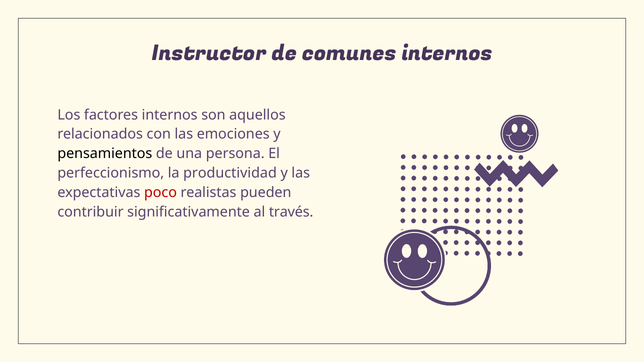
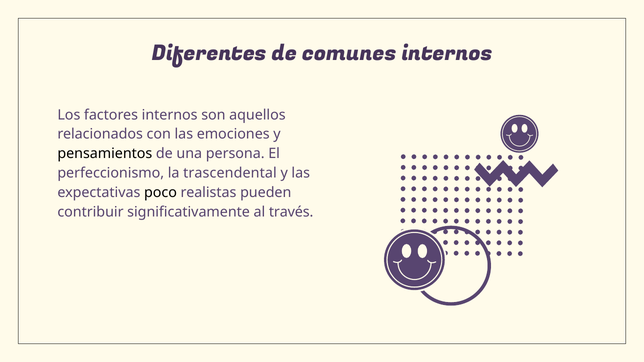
Instructor: Instructor -> Diferentes
productividad: productividad -> trascendental
poco colour: red -> black
